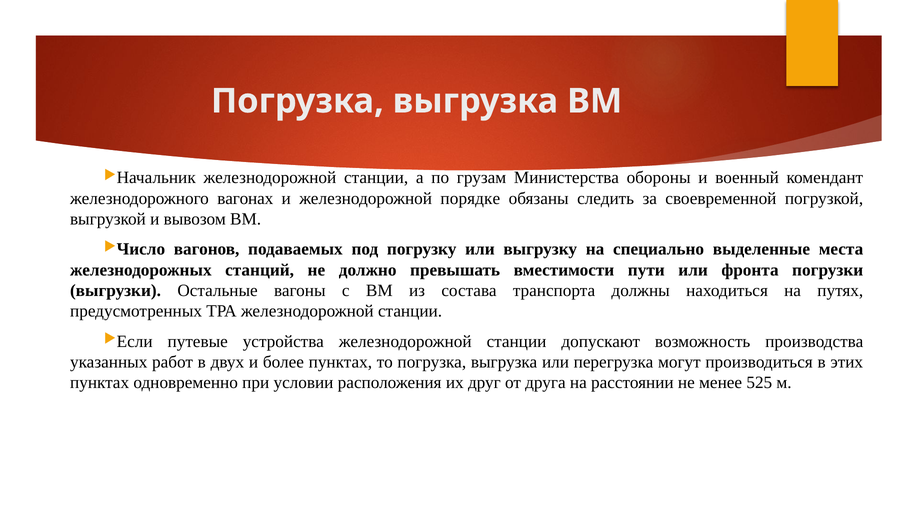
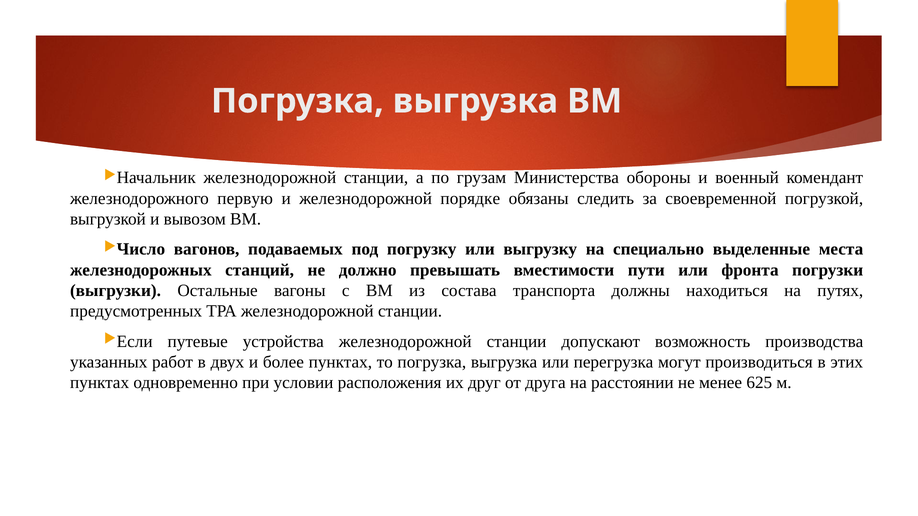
вагонах: вагонах -> первую
525: 525 -> 625
